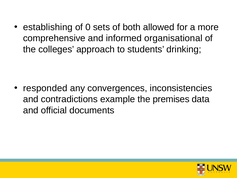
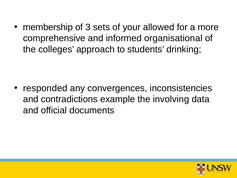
establishing: establishing -> membership
0: 0 -> 3
both: both -> your
premises: premises -> involving
